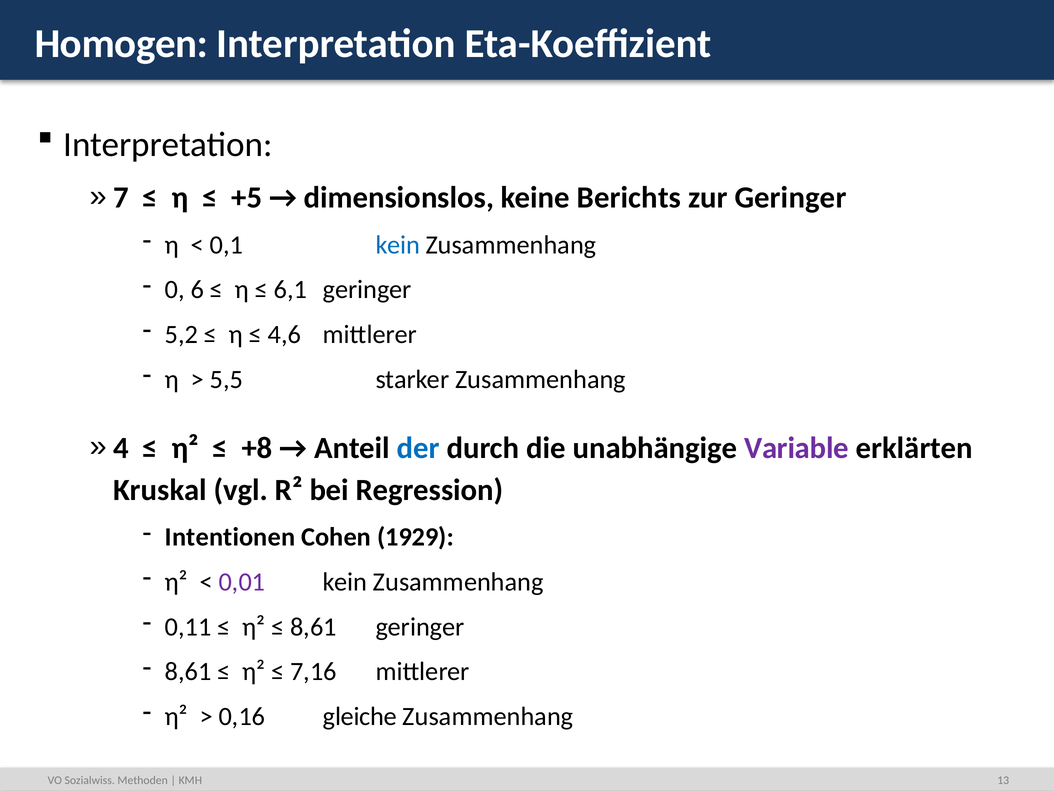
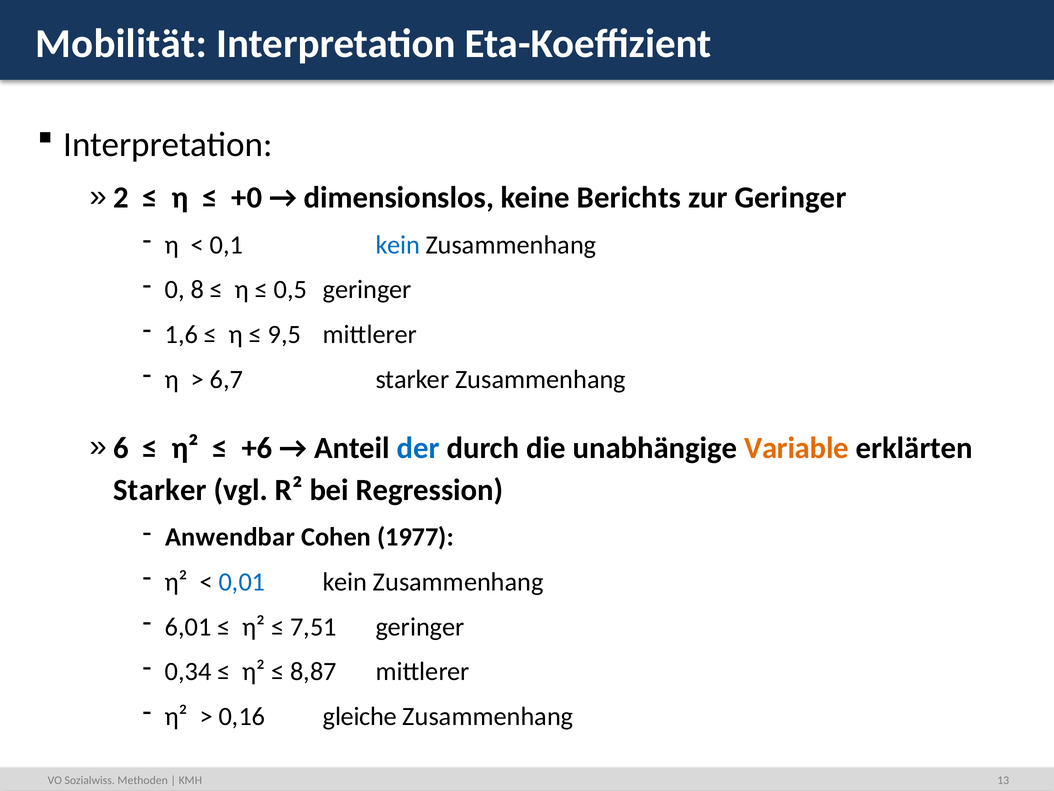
Homogen: Homogen -> Mobilität
7: 7 -> 2
+5: +5 -> +0
6: 6 -> 8
6,1: 6,1 -> 0,5
5,2: 5,2 -> 1,6
4,6: 4,6 -> 9,5
5,5: 5,5 -> 6,7
4: 4 -> 6
+8: +8 -> +6
Variable colour: purple -> orange
Kruskal at (160, 490): Kruskal -> Starker
Intentionen: Intentionen -> Anwendbar
1929: 1929 -> 1977
0,01 colour: purple -> blue
0,11: 0,11 -> 6,01
8,61 at (313, 626): 8,61 -> 7,51
8,61 at (188, 671): 8,61 -> 0,34
7,16: 7,16 -> 8,87
